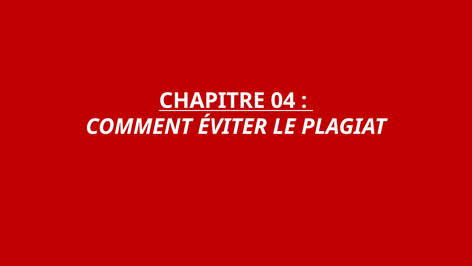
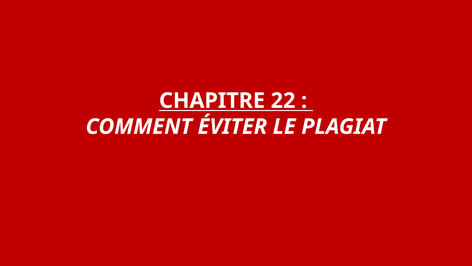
04: 04 -> 22
